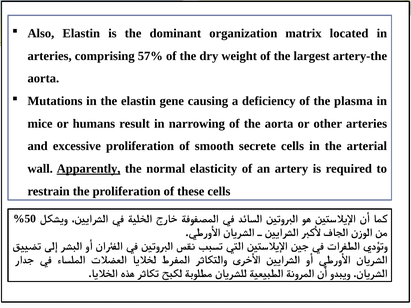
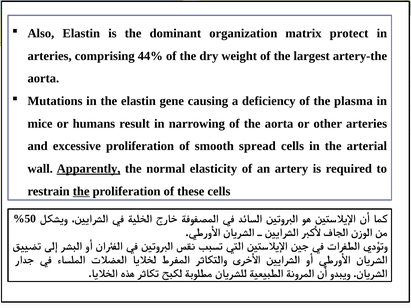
located: located -> protect
57%: 57% -> 44%
secrete: secrete -> spread
the at (81, 191) underline: none -> present
